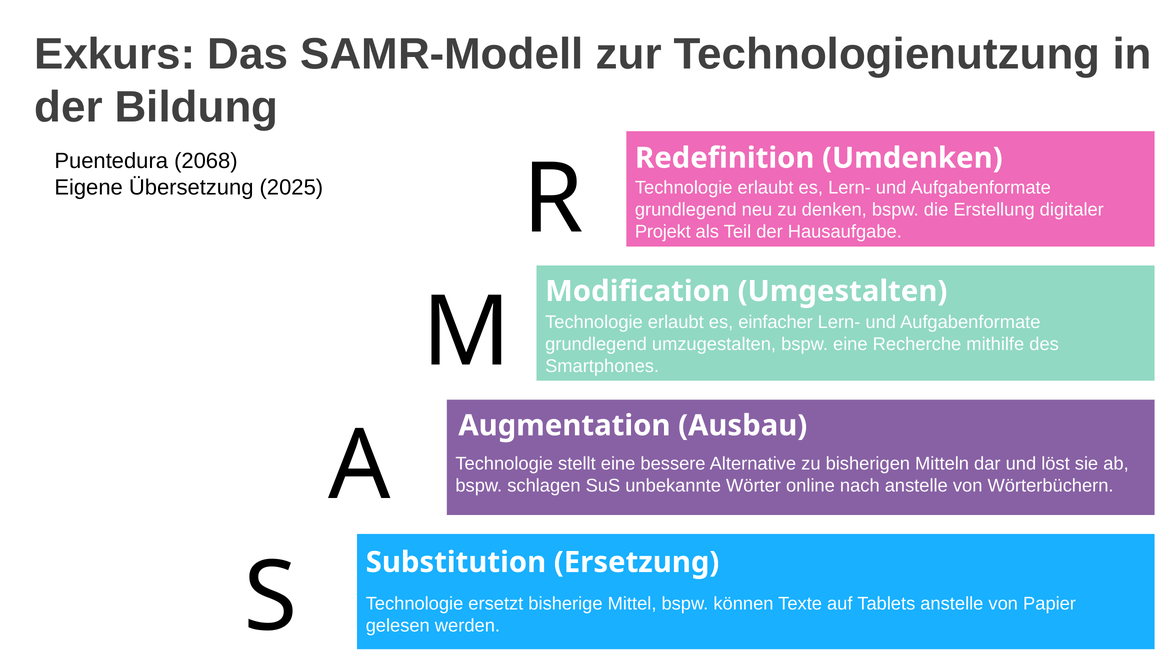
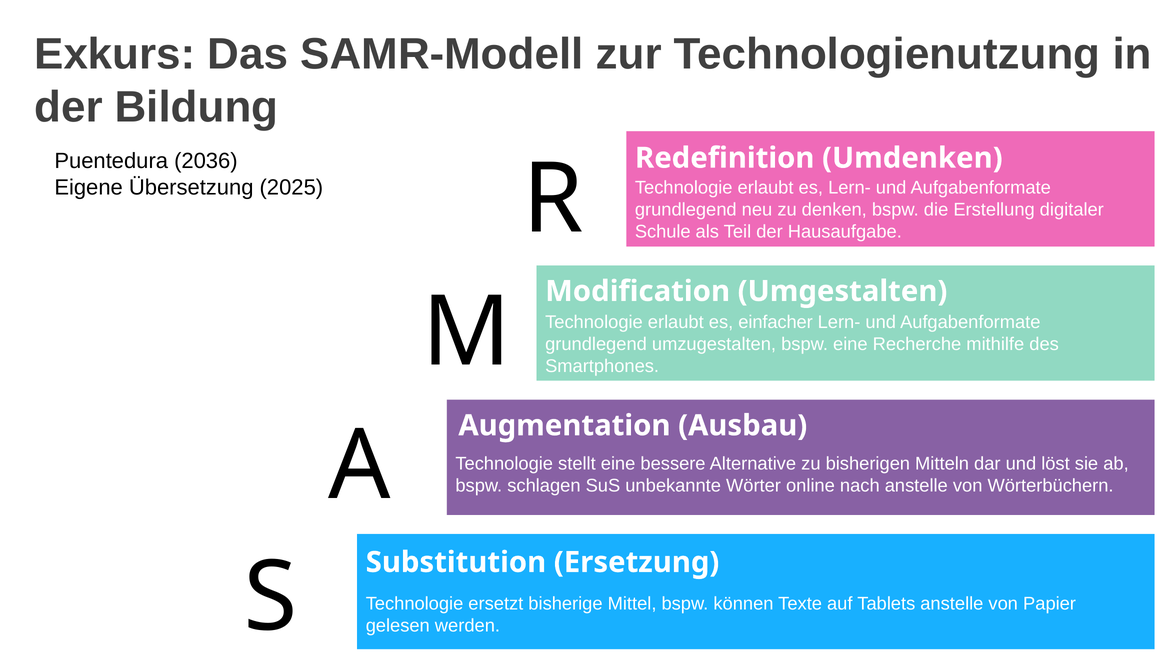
2068: 2068 -> 2036
Projekt: Projekt -> Schule
